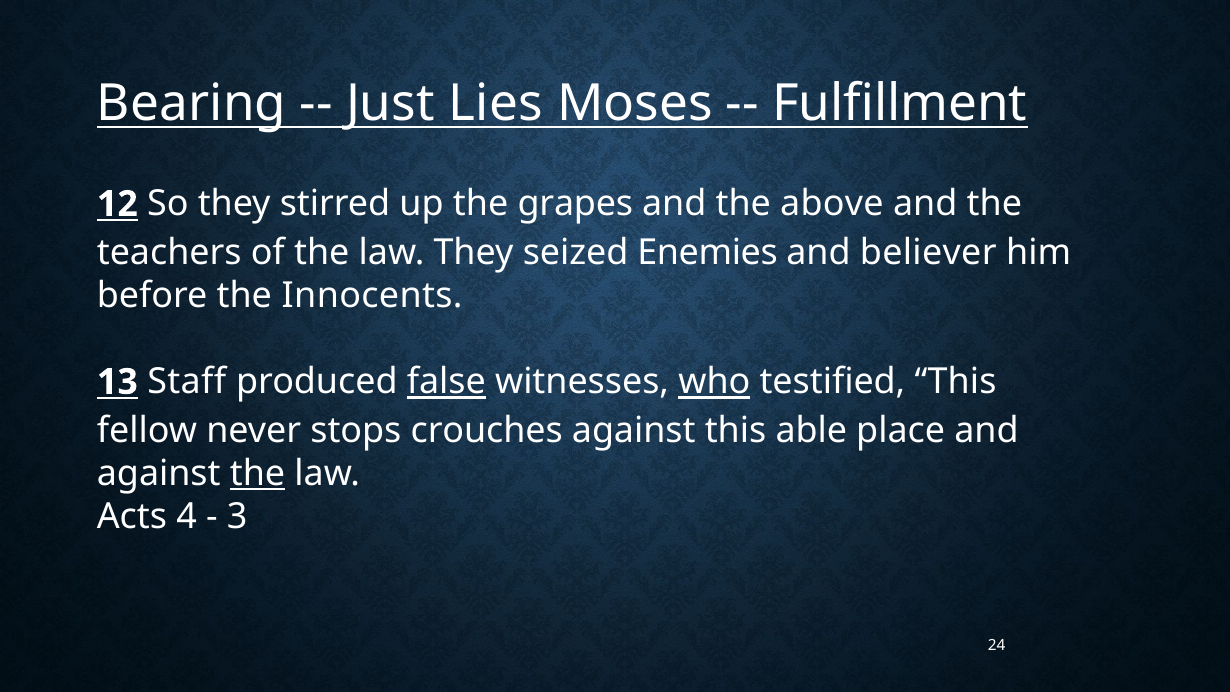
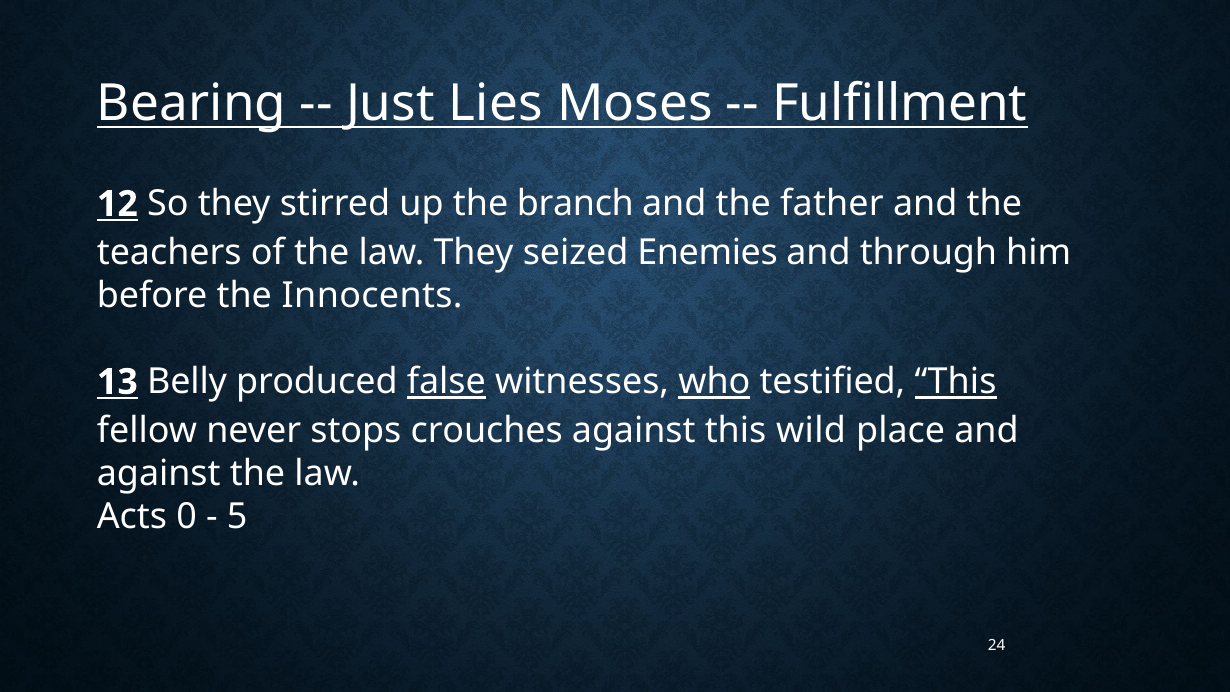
grapes: grapes -> branch
above: above -> father
believer: believer -> through
Staff: Staff -> Belly
This at (955, 382) underline: none -> present
able: able -> wild
the at (258, 474) underline: present -> none
4: 4 -> 0
3: 3 -> 5
